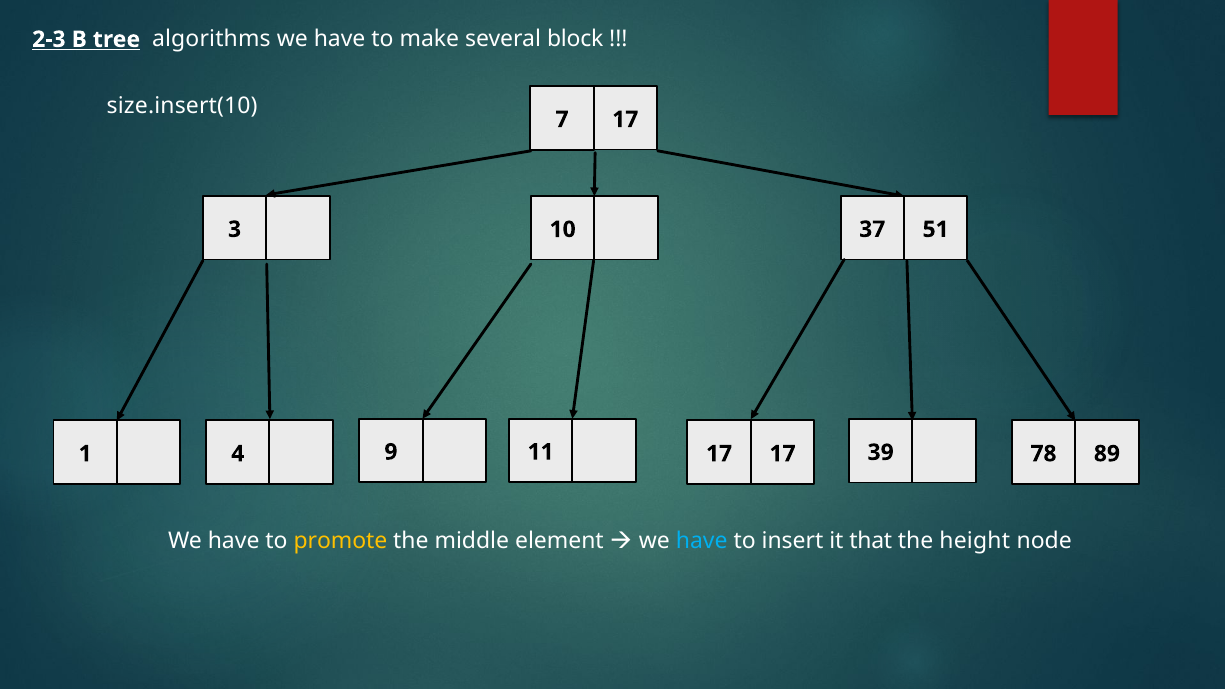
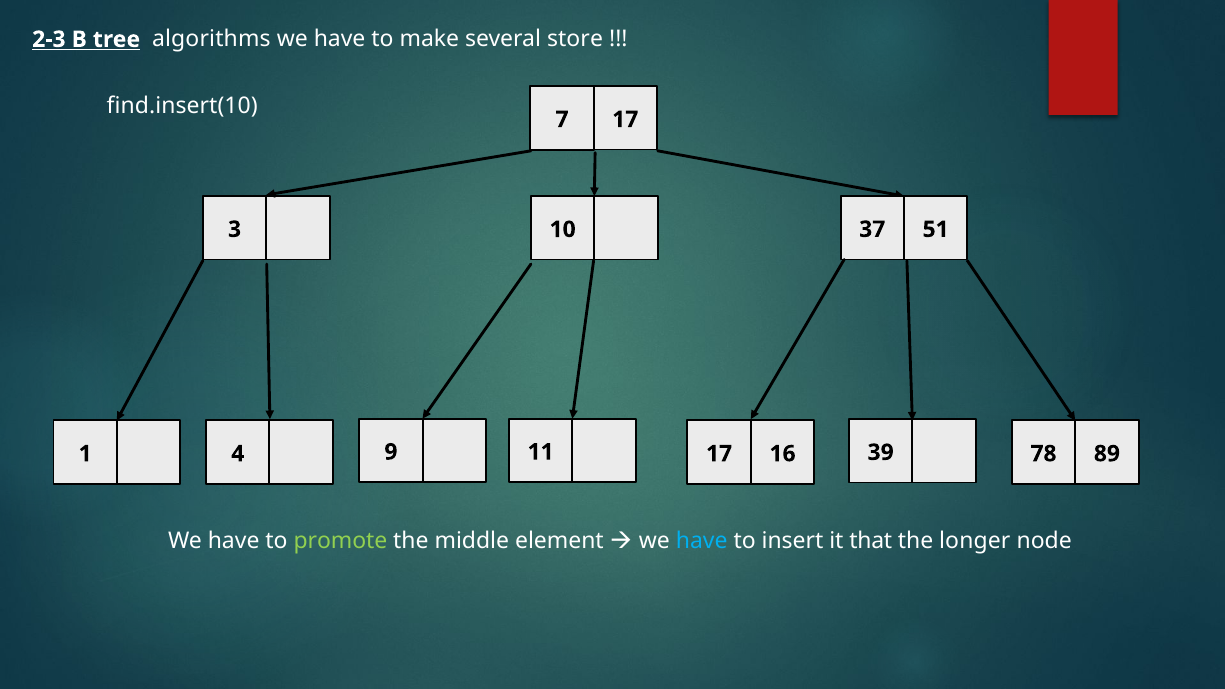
block: block -> store
size.insert(10: size.insert(10 -> find.insert(10
17 17: 17 -> 16
promote colour: yellow -> light green
height: height -> longer
